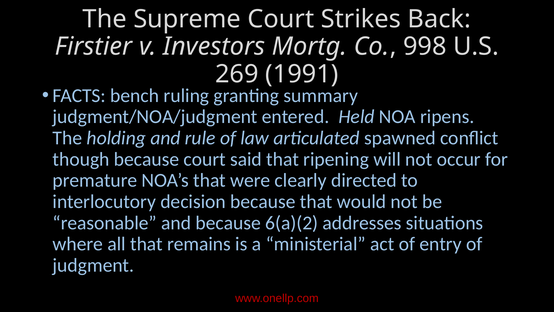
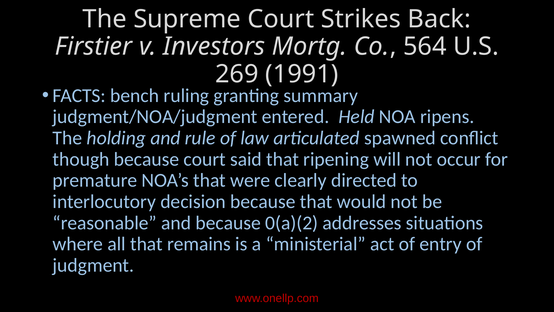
998: 998 -> 564
6(a)(2: 6(a)(2 -> 0(a)(2
